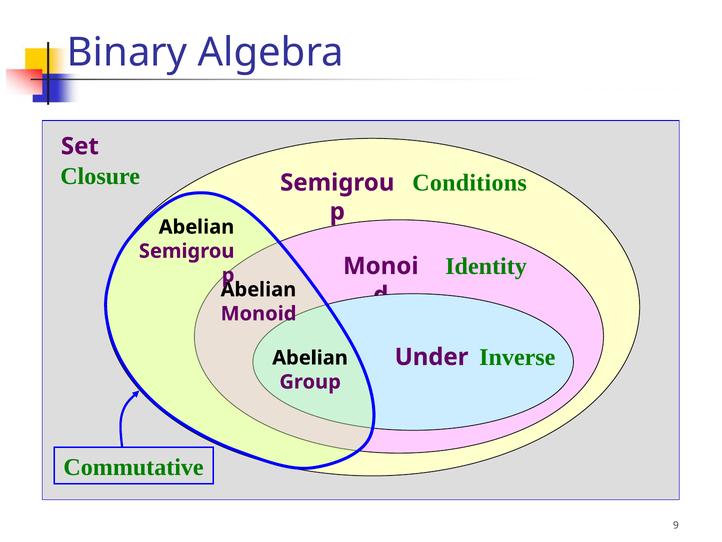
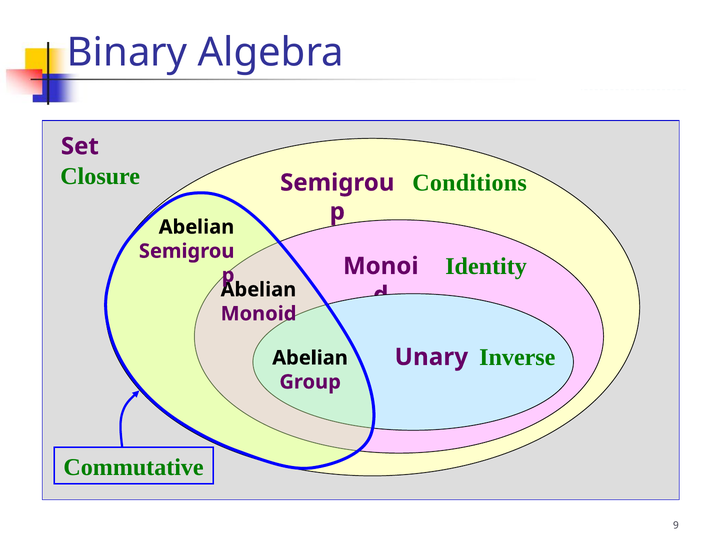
Under: Under -> Unary
